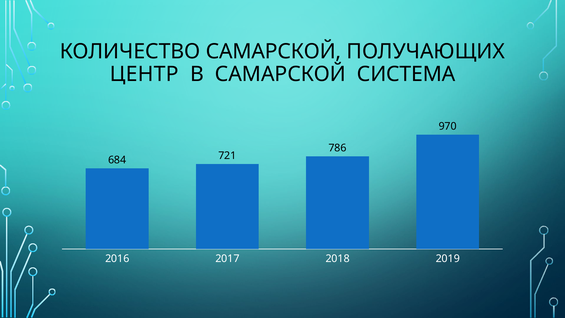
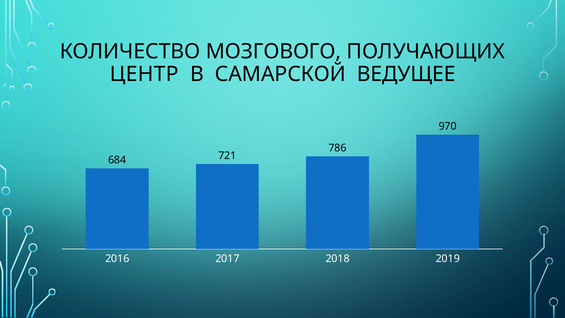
КОЛИЧЕСТВО САМАРСКОЙ: САМАРСКОЙ -> МОЗГОВОГО
СИСТЕМА: СИСТЕМА -> ВЕДУЩЕЕ
